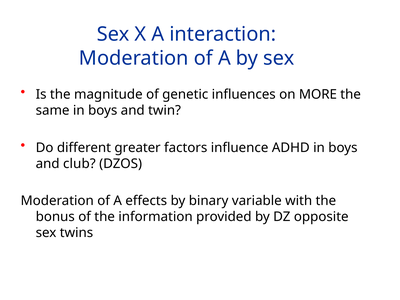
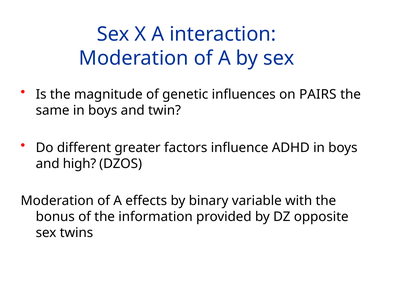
MORE: MORE -> PAIRS
club: club -> high
